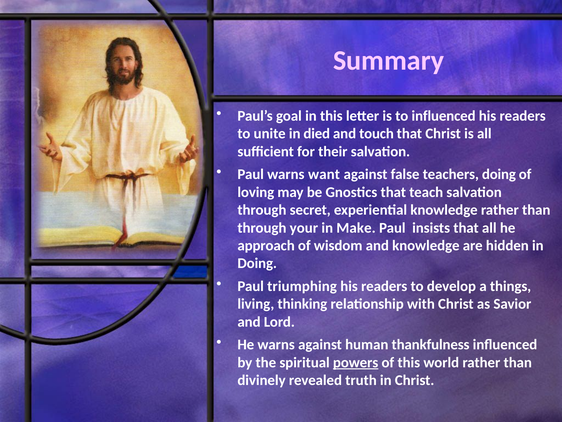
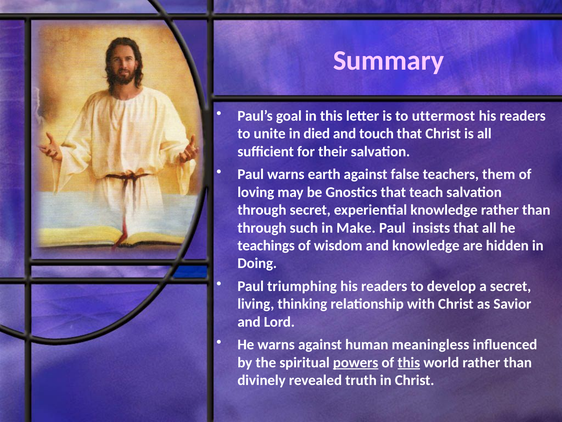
to influenced: influenced -> uttermost
want: want -> earth
teachers doing: doing -> them
your: your -> such
approach: approach -> teachings
a things: things -> secret
thankfulness: thankfulness -> meaningless
this at (409, 362) underline: none -> present
